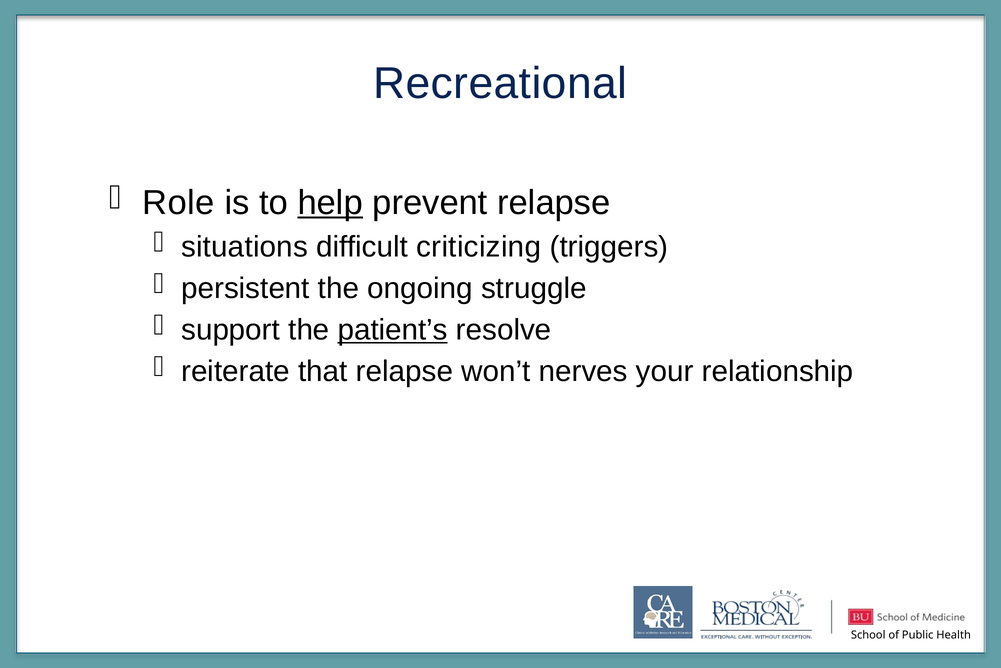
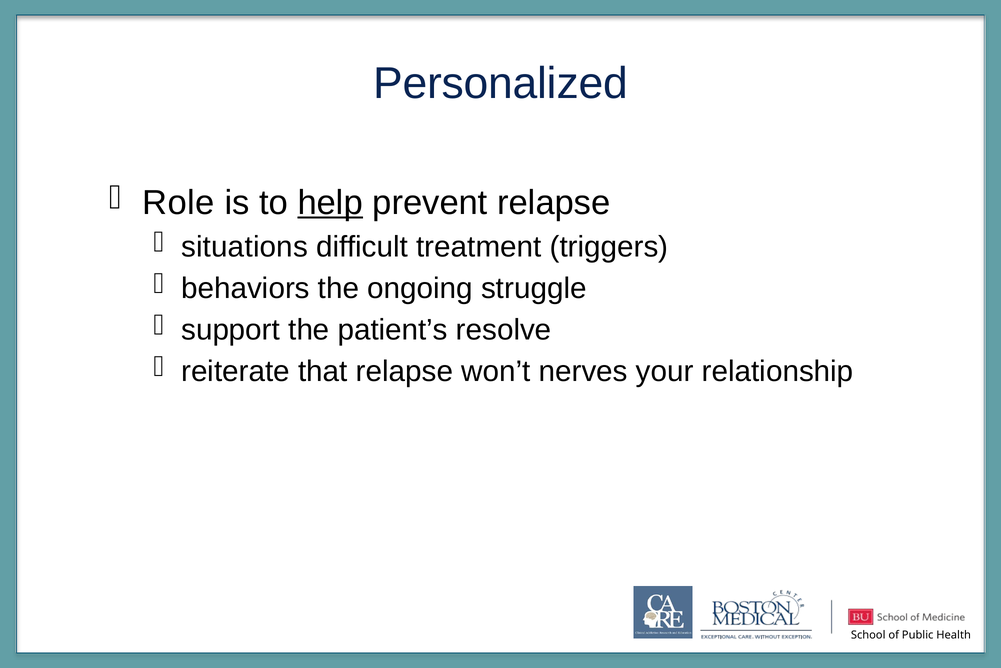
Recreational: Recreational -> Personalized
criticizing: criticizing -> treatment
persistent: persistent -> behaviors
patient’s underline: present -> none
